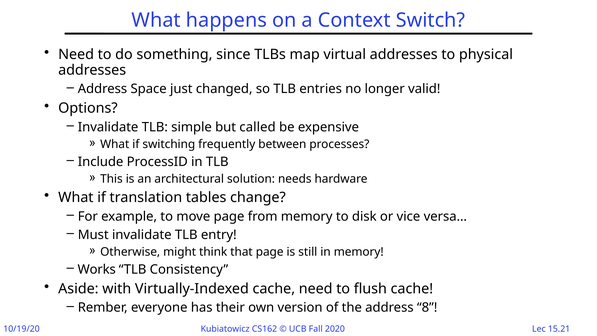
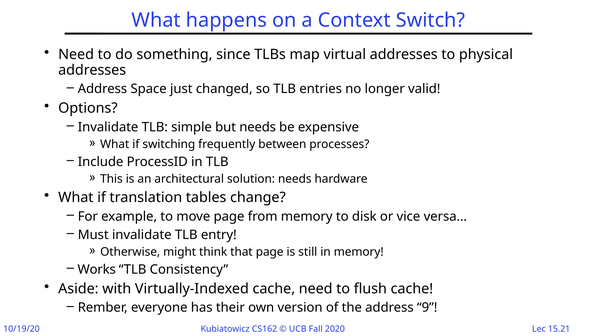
but called: called -> needs
8: 8 -> 9
